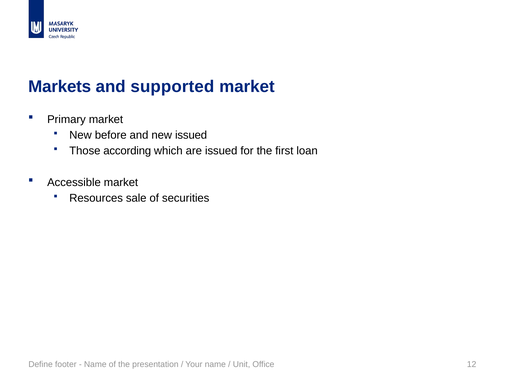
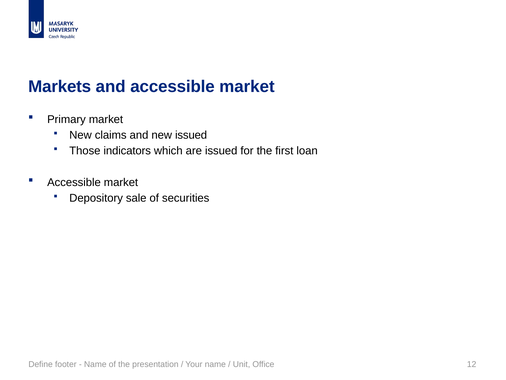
and supported: supported -> accessible
before: before -> claims
according: according -> indicators
Resources: Resources -> Depository
